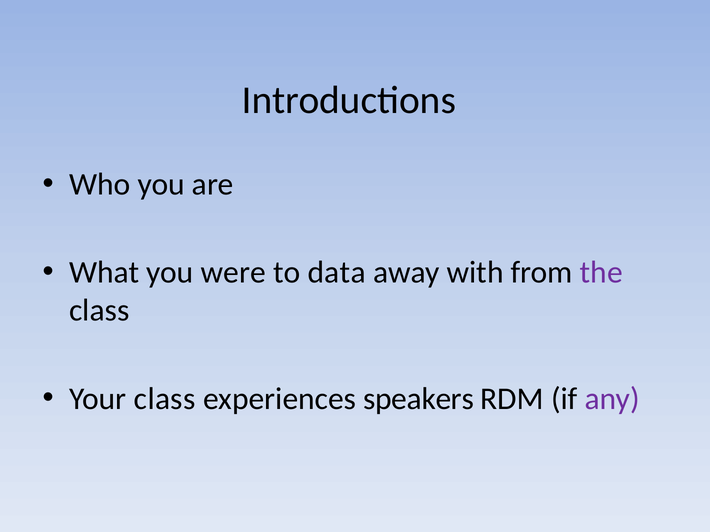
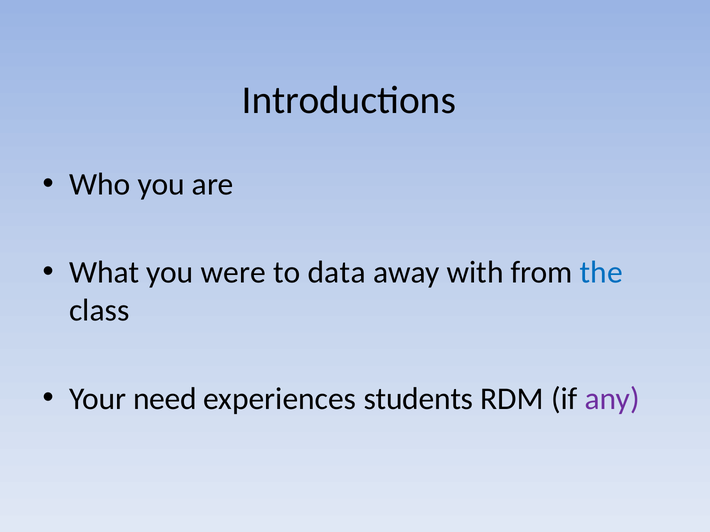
the colour: purple -> blue
Your class: class -> need
speakers: speakers -> students
